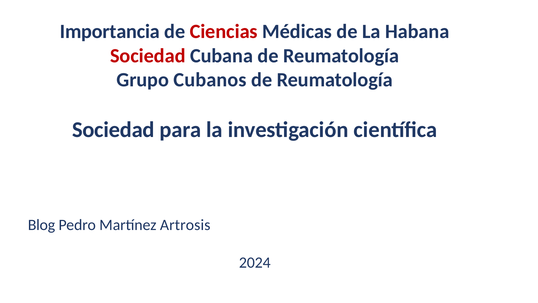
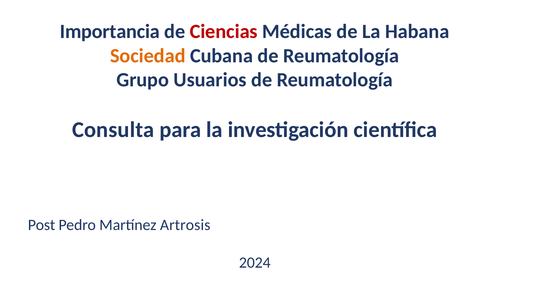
Sociedad at (148, 56) colour: red -> orange
Cubanos: Cubanos -> Usuarios
Sociedad at (113, 130): Sociedad -> Consulta
Blog: Blog -> Post
